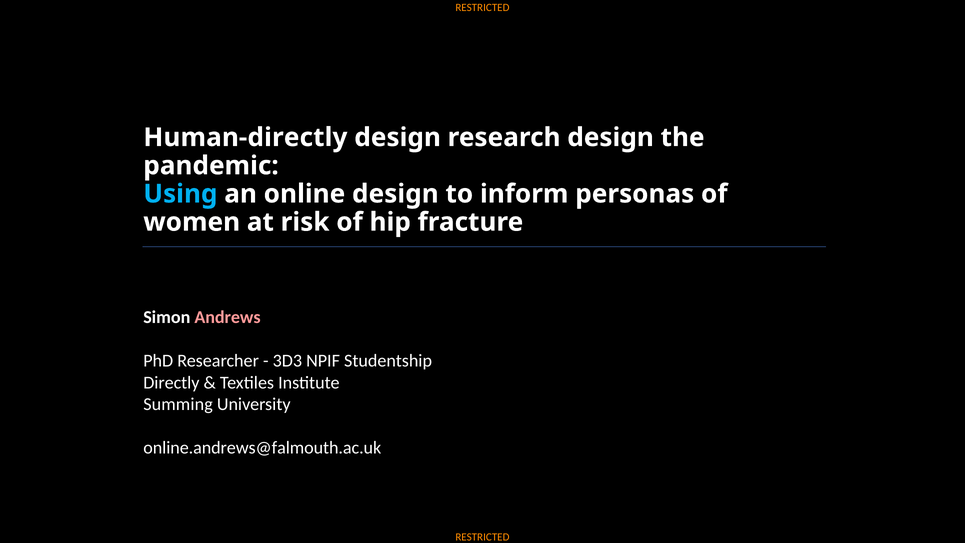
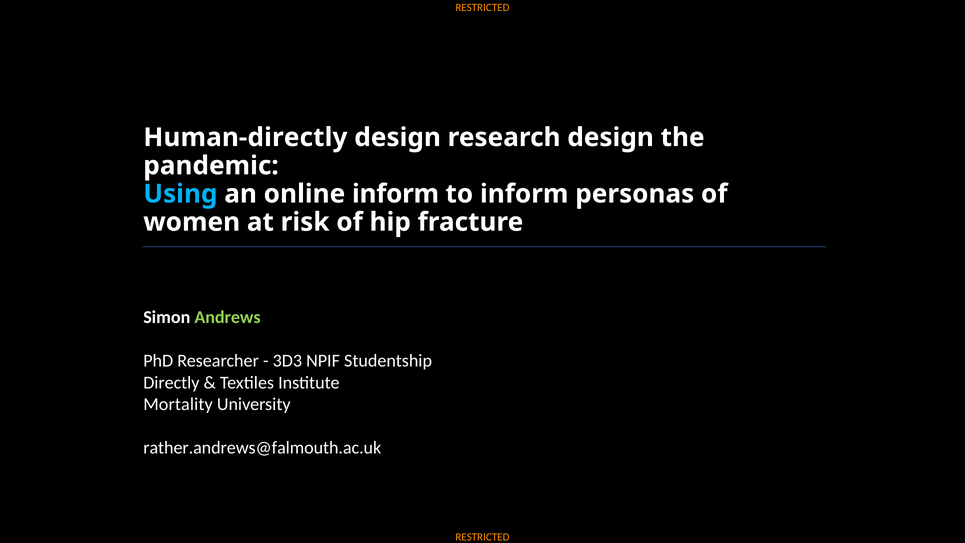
online design: design -> inform
Andrews colour: pink -> light green
Summing: Summing -> Mortality
online.andrews@falmouth.ac.uk: online.andrews@falmouth.ac.uk -> rather.andrews@falmouth.ac.uk
